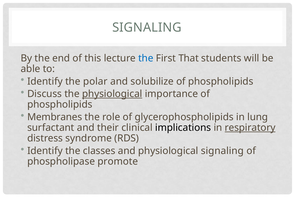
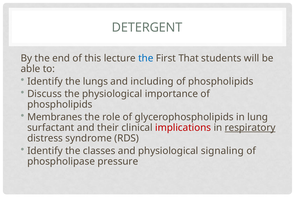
SIGNALING at (147, 27): SIGNALING -> DETERGENT
polar: polar -> lungs
solubilize: solubilize -> including
physiological at (112, 94) underline: present -> none
implications colour: black -> red
promote: promote -> pressure
